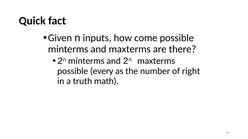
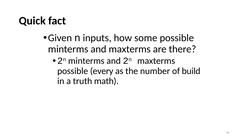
come: come -> some
right: right -> build
